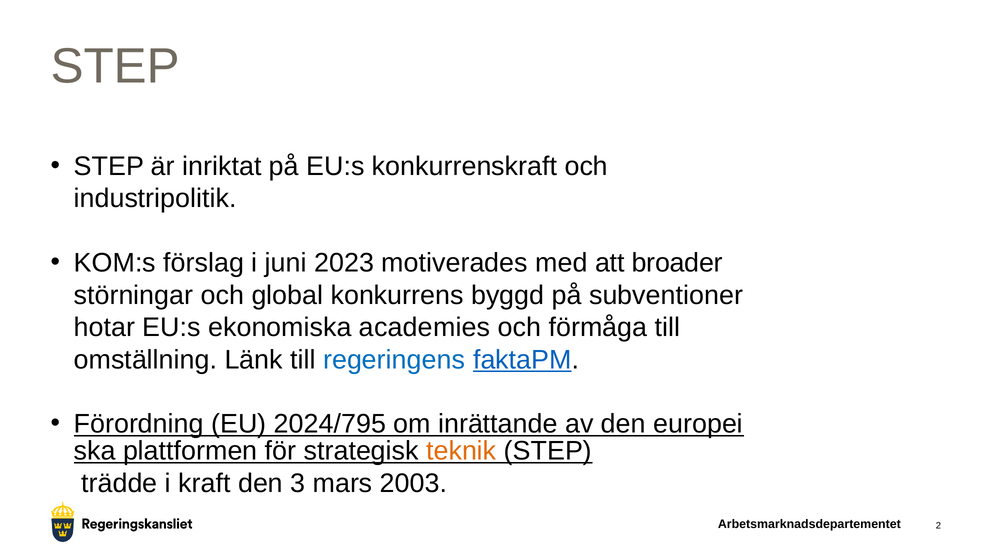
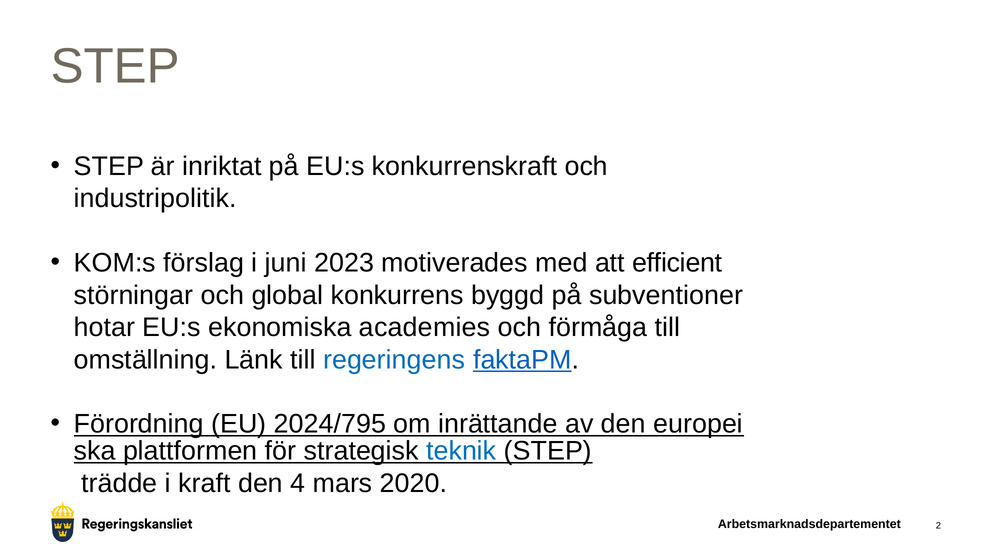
broader: broader -> efficient
teknik colour: orange -> blue
3: 3 -> 4
2003: 2003 -> 2020
